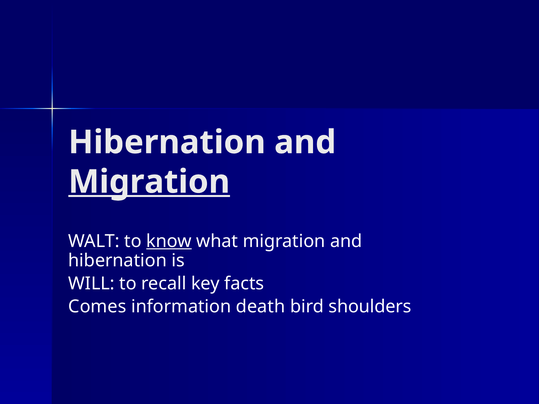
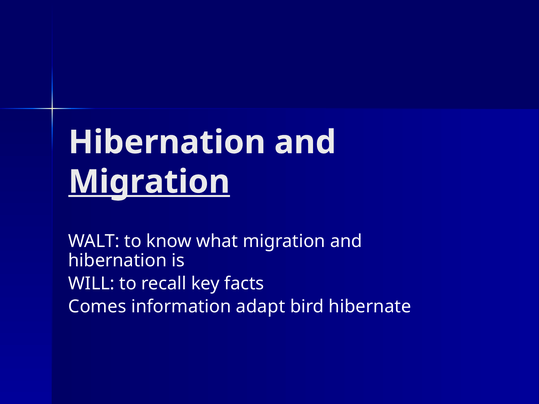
know underline: present -> none
death: death -> adapt
shoulders: shoulders -> hibernate
